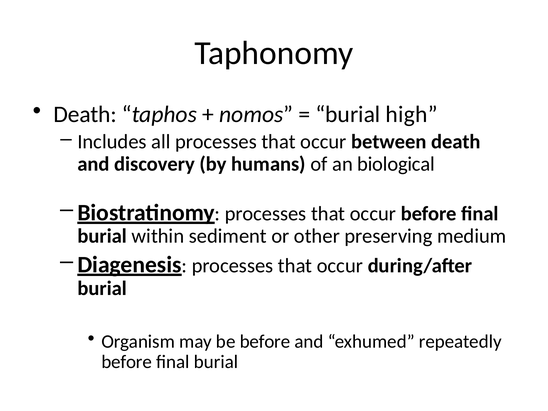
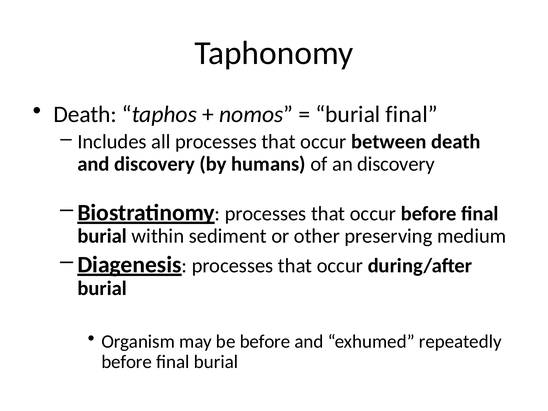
burial high: high -> final
an biological: biological -> discovery
